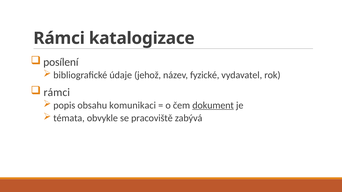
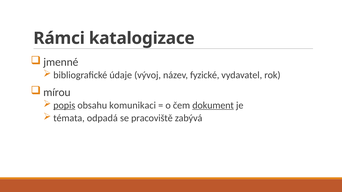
posílení: posílení -> jmenné
jehož: jehož -> vývoj
rámci at (57, 92): rámci -> mírou
popis underline: none -> present
obvykle: obvykle -> odpadá
